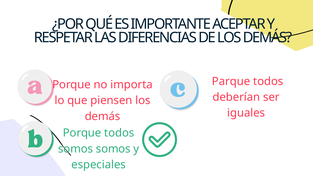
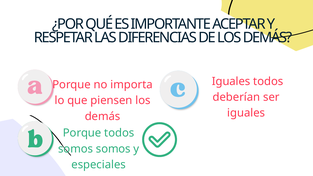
Parque at (231, 81): Parque -> Iguales
